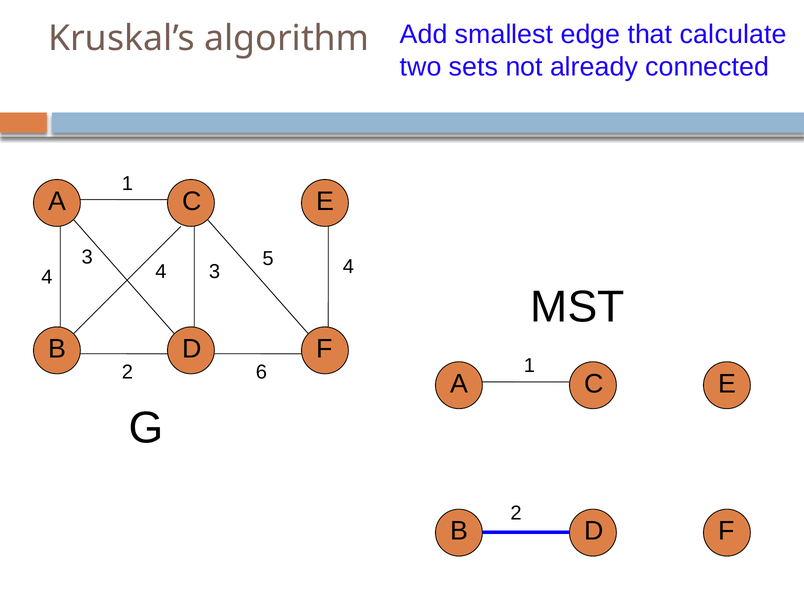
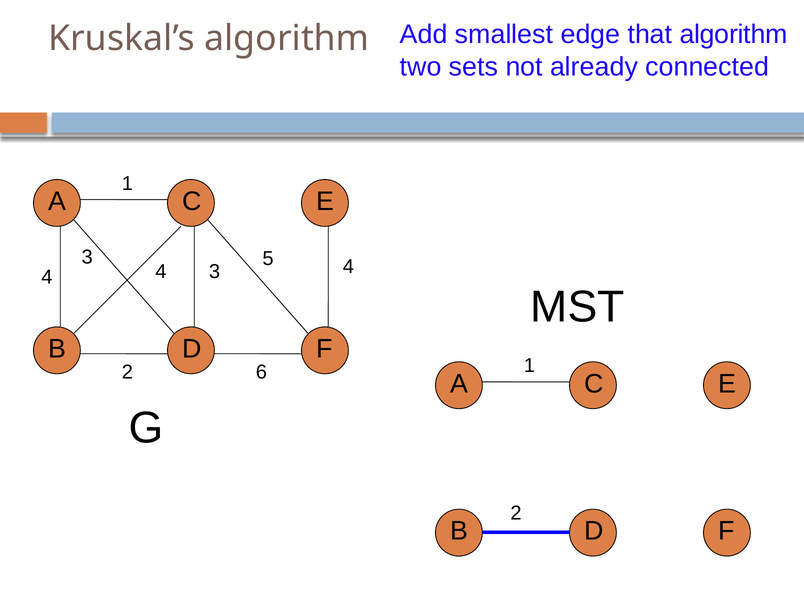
that calculate: calculate -> algorithm
